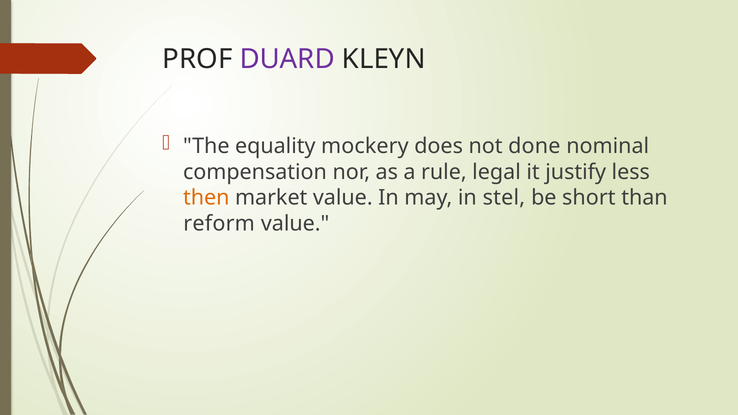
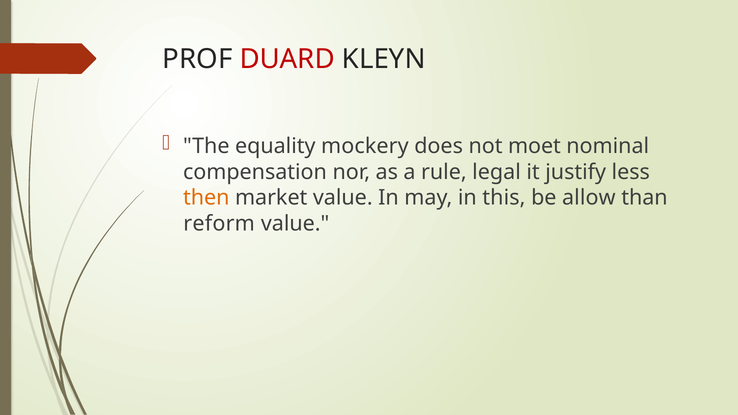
DUARD colour: purple -> red
done: done -> moet
stel: stel -> this
short: short -> allow
